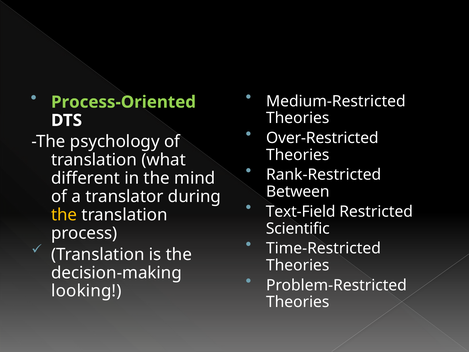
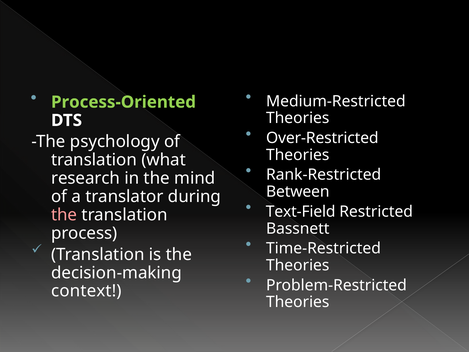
different: different -> research
the at (64, 215) colour: yellow -> pink
Scientific: Scientific -> Bassnett
looking: looking -> context
